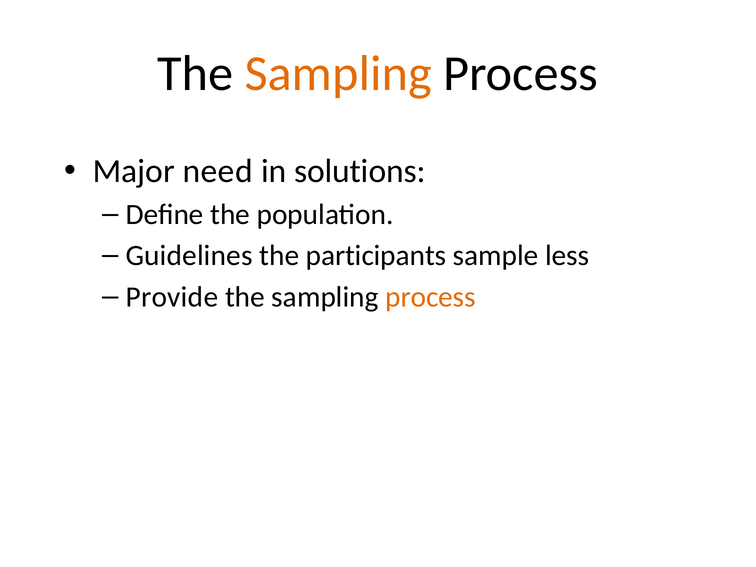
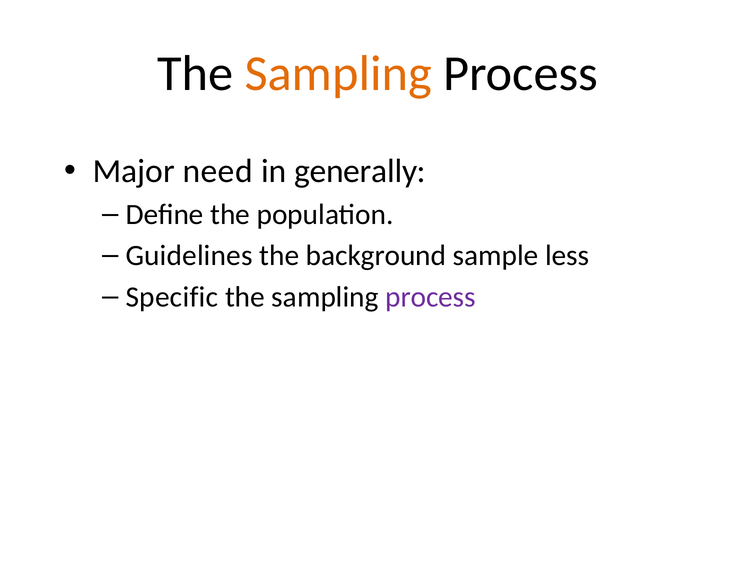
solutions: solutions -> generally
participants: participants -> background
Provide: Provide -> Specific
process at (431, 297) colour: orange -> purple
